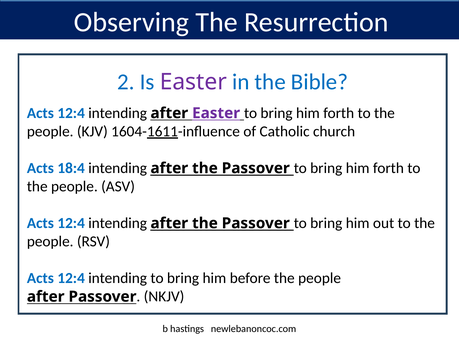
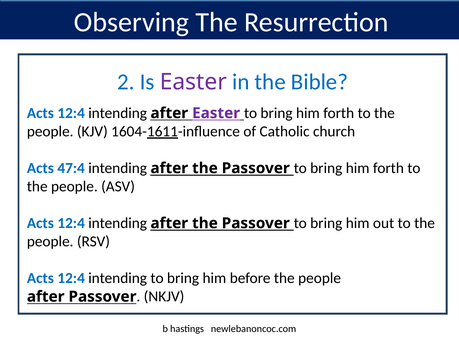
18:4: 18:4 -> 47:4
